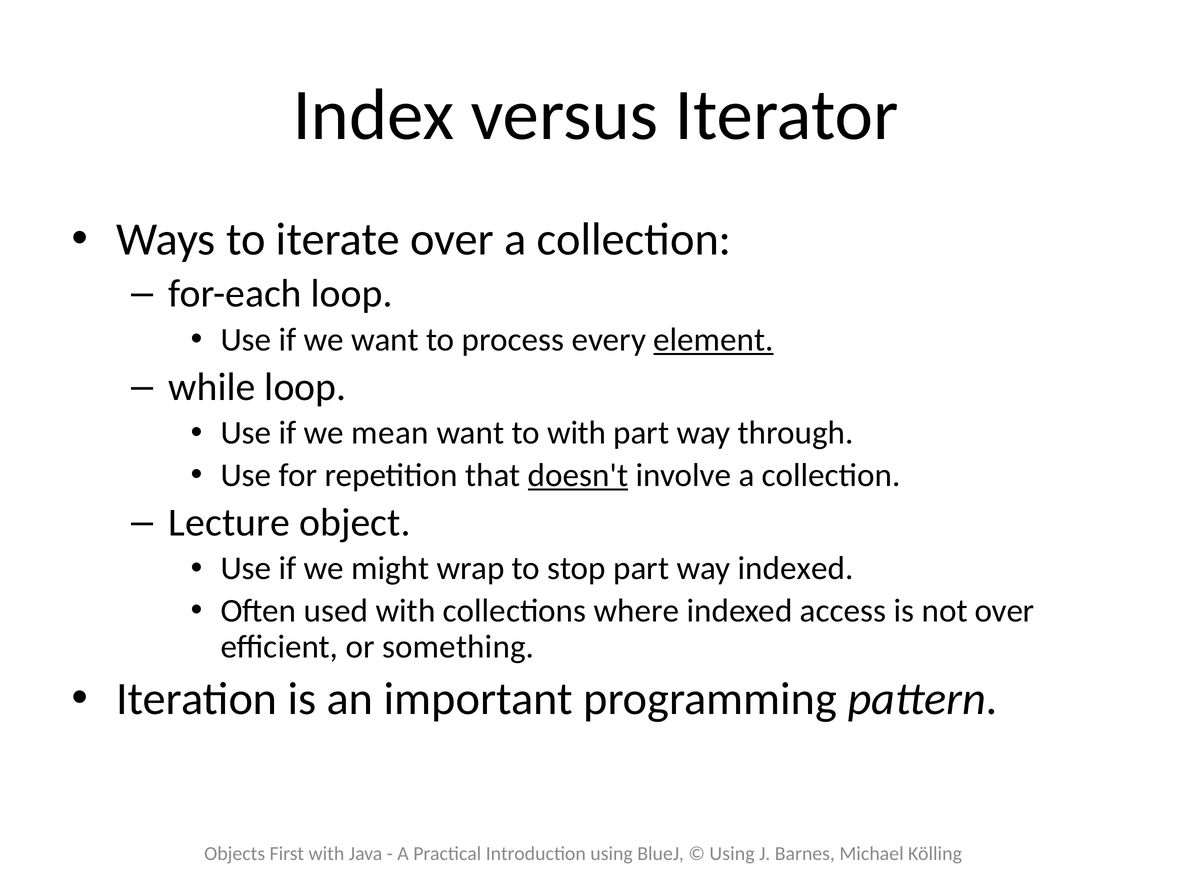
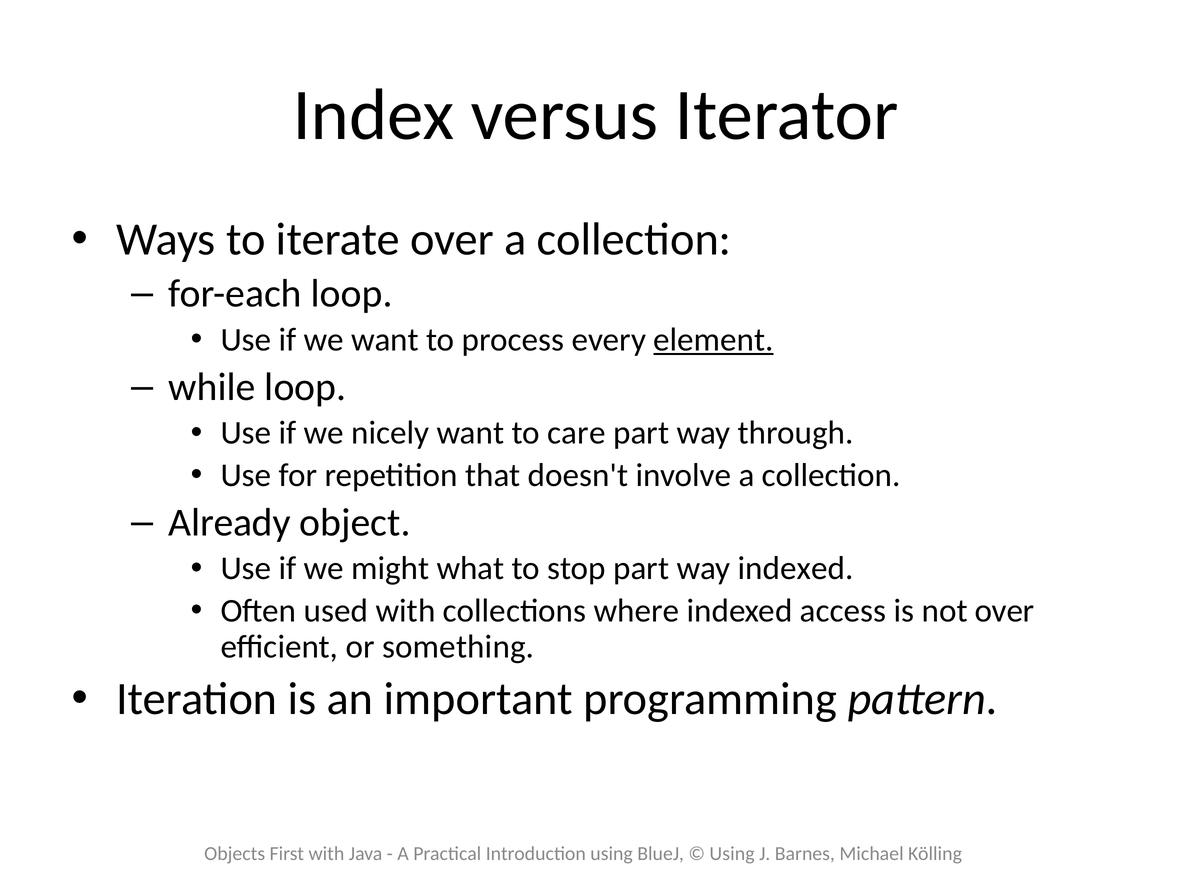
mean: mean -> nicely
to with: with -> care
doesn't underline: present -> none
Lecture: Lecture -> Already
wrap: wrap -> what
